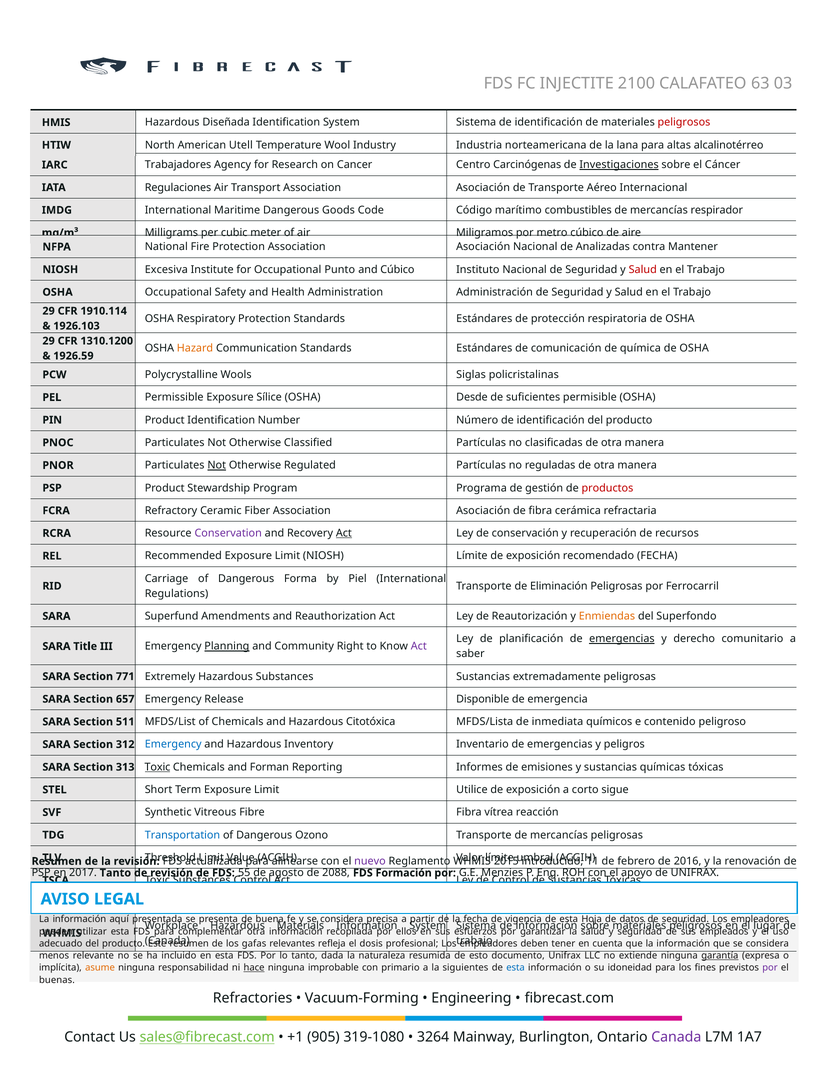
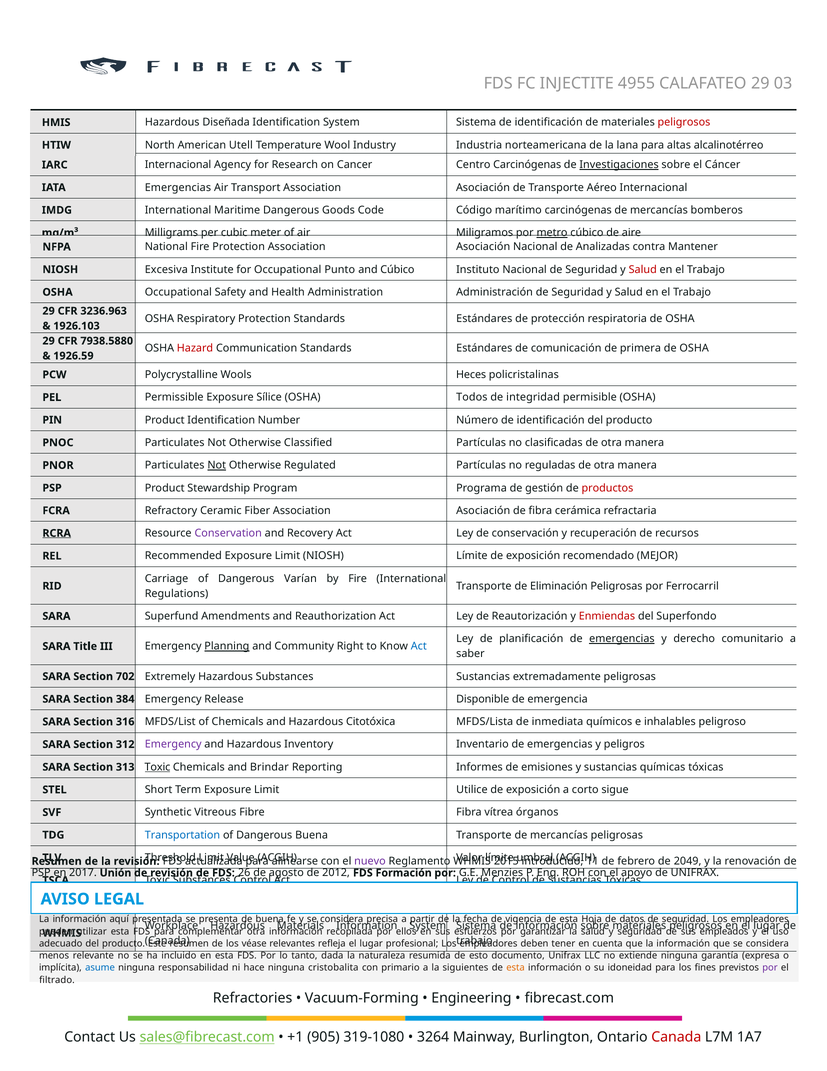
2100: 2100 -> 4955
CALAFATEO 63: 63 -> 29
IARC Trabajadores: Trabajadores -> Internacional
IATA Regulaciones: Regulaciones -> Emergencias
marítimo combustibles: combustibles -> carcinógenas
respirador: respirador -> bomberos
metro underline: none -> present
1910.114: 1910.114 -> 3236.963
1310.1200: 1310.1200 -> 7938.5880
Hazard colour: orange -> red
química: química -> primera
Siglas: Siglas -> Heces
Desde: Desde -> Todos
suficientes: suficientes -> integridad
RCRA underline: none -> present
Act at (344, 533) underline: present -> none
recomendado FECHA: FECHA -> MEJOR
Forma: Forma -> Varían
by Piel: Piel -> Fire
Enmiendas colour: orange -> red
Act at (419, 646) colour: purple -> blue
771: 771 -> 702
657: 657 -> 384
511: 511 -> 316
contenido: contenido -> inhalables
Emergency at (173, 744) colour: blue -> purple
Forman: Forman -> Brindar
reacción: reacción -> órganos
Dangerous Ozono: Ozono -> Buena
2016: 2016 -> 2049
2017 Tanto: Tanto -> Unión
55: 55 -> 26
2088: 2088 -> 2012
gafas: gafas -> véase
refleja el dosis: dosis -> lugar
garantía underline: present -> none
asume colour: orange -> blue
hace underline: present -> none
improbable: improbable -> cristobalita
esta at (516, 967) colour: blue -> orange
buenas: buenas -> filtrado
Canada at (676, 1036) colour: purple -> red
